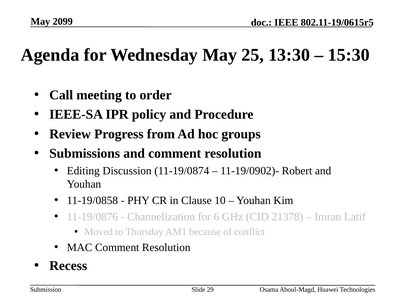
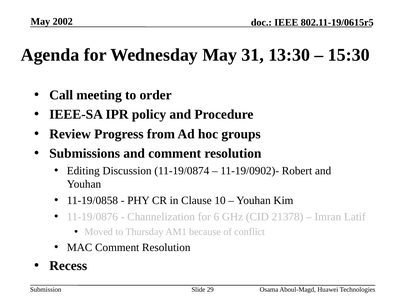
2099: 2099 -> 2002
25: 25 -> 31
